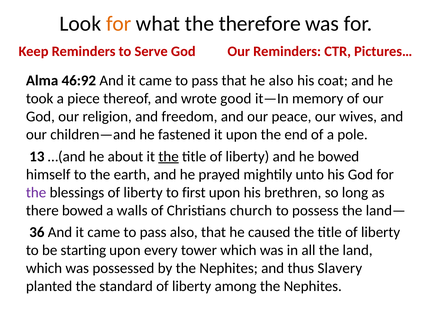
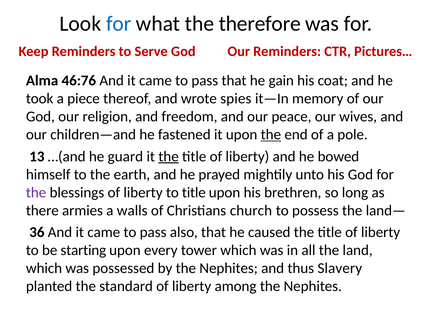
for at (119, 24) colour: orange -> blue
46:92: 46:92 -> 46:76
he also: also -> gain
good: good -> spies
the at (271, 135) underline: none -> present
about: about -> guard
to first: first -> title
there bowed: bowed -> armies
